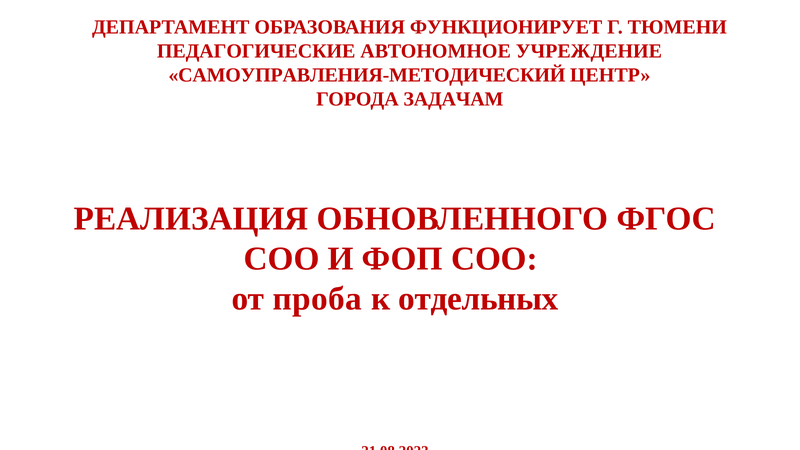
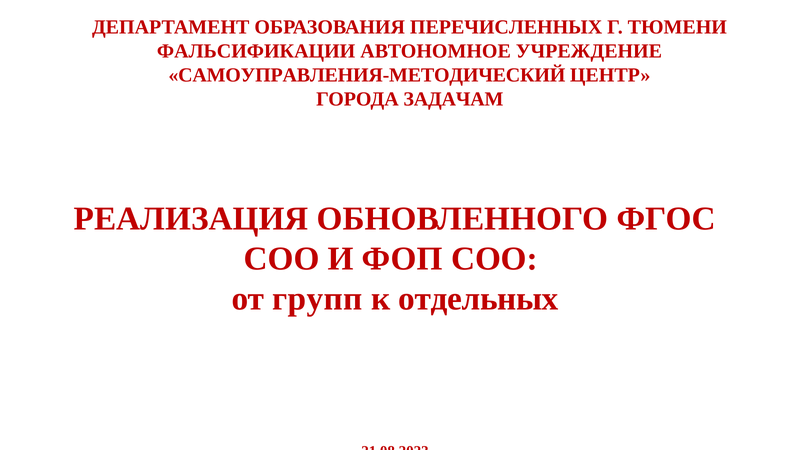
ФУНКЦИОНИРУЕТ: ФУНКЦИОНИРУЕТ -> ПЕРЕЧИСЛЕННЫХ
ПЕДАГОГИЧЕСКИЕ: ПЕДАГОГИЧЕСКИЕ -> ФАЛЬСИФИКАЦИИ
проба: проба -> групп
